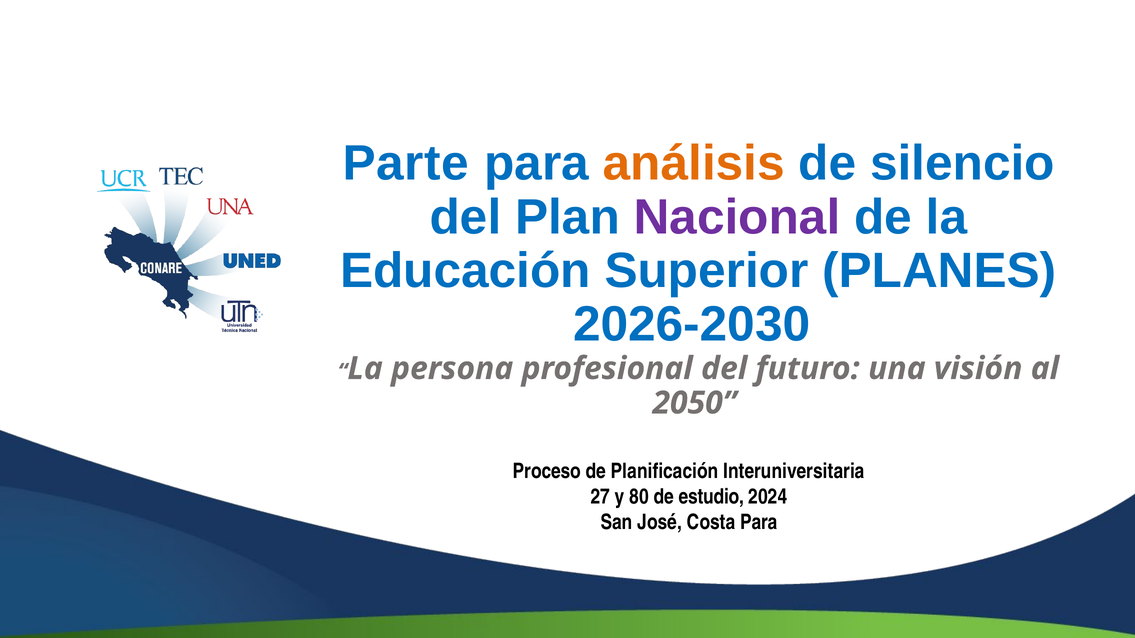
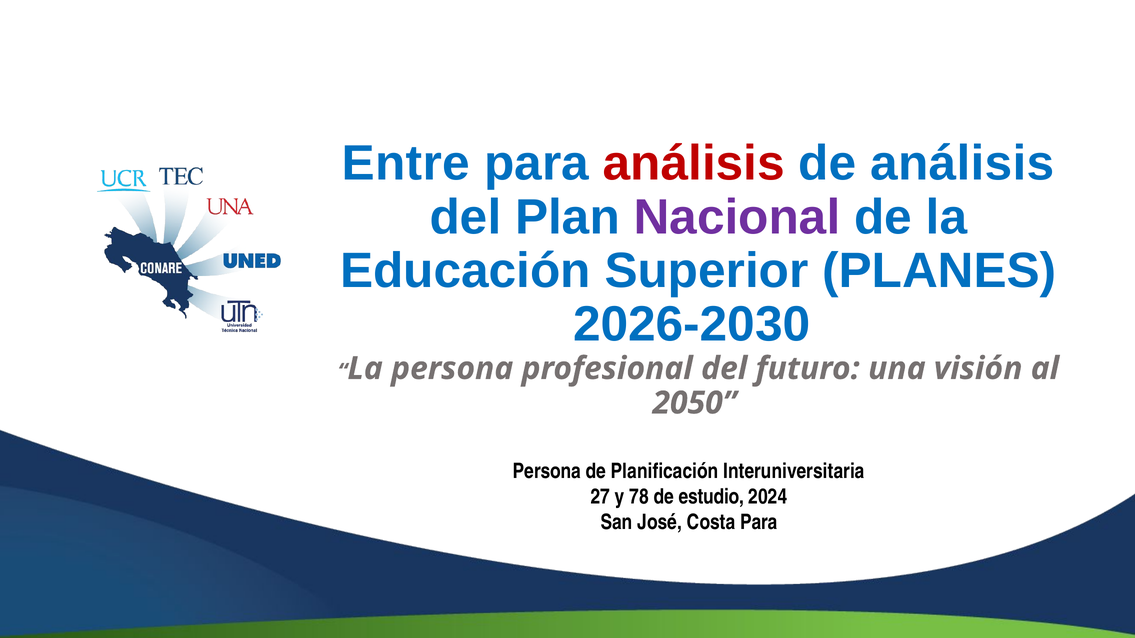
Parte: Parte -> Entre
análisis at (694, 164) colour: orange -> red
de silencio: silencio -> análisis
Proceso at (547, 472): Proceso -> Persona
80: 80 -> 78
